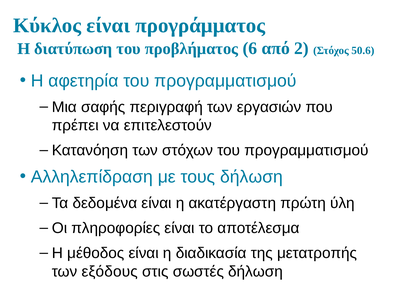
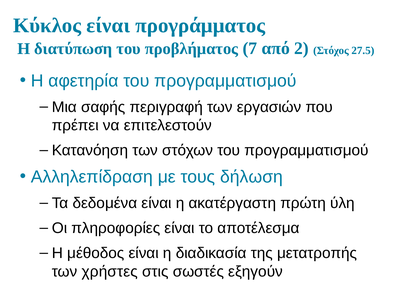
6: 6 -> 7
50.6: 50.6 -> 27.5
εξόδους: εξόδους -> χρήστες
σωστές δήλωση: δήλωση -> εξηγούν
